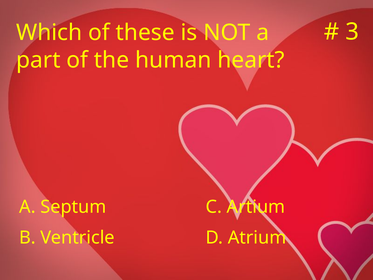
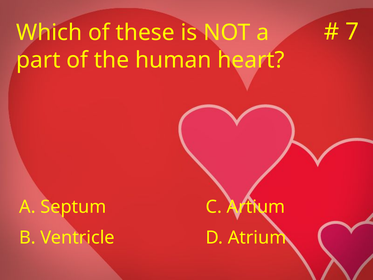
3: 3 -> 7
